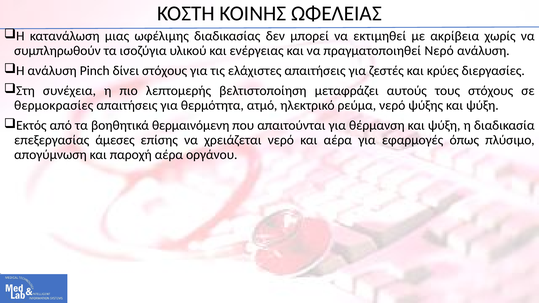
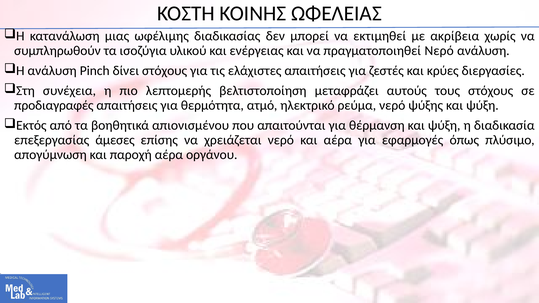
θερμοκρασίες: θερμοκρασίες -> προδιαγραφές
θερμαινόμενη: θερμαινόμενη -> απιονισμένου
